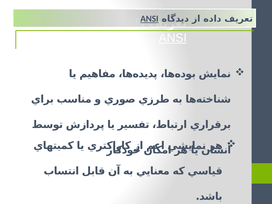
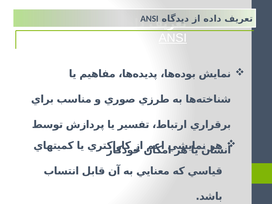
ANSI at (149, 19) underline: present -> none
